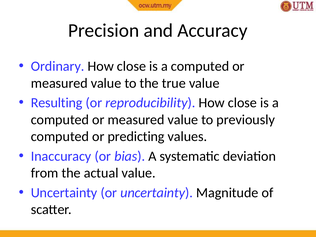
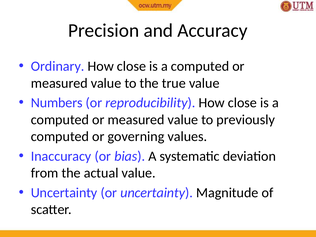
Resulting: Resulting -> Numbers
predicting: predicting -> governing
